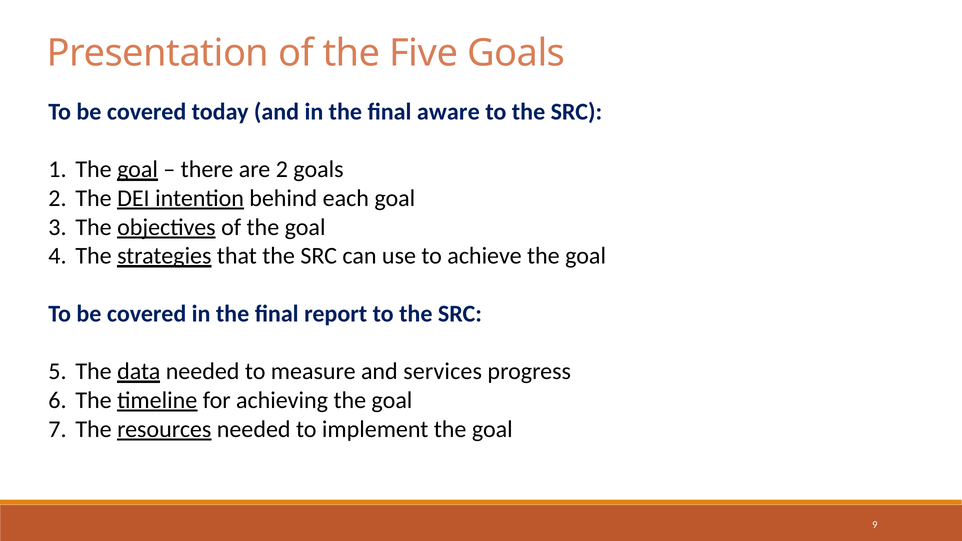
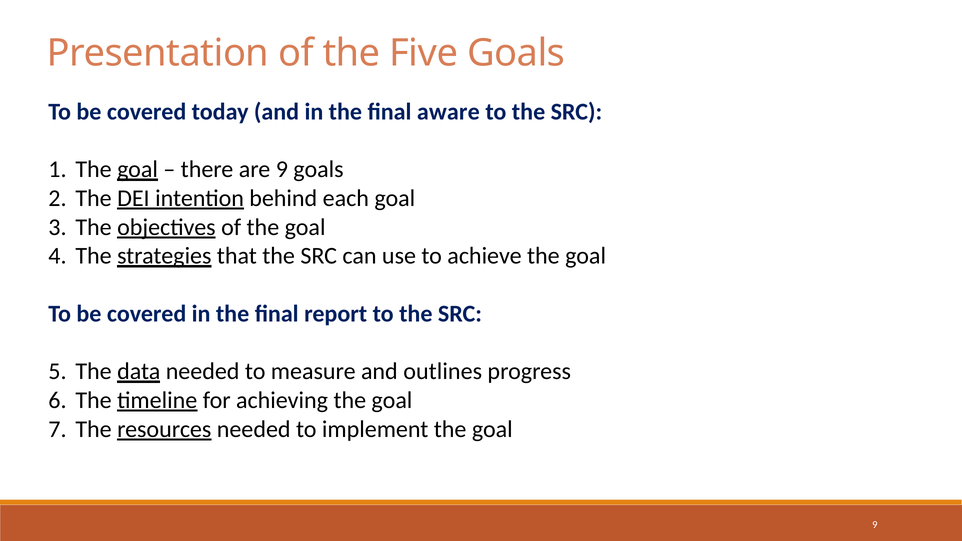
are 2: 2 -> 9
services: services -> outlines
